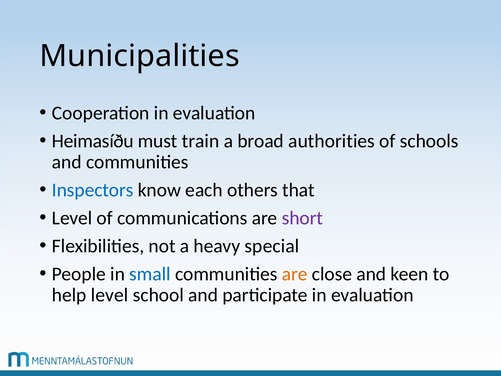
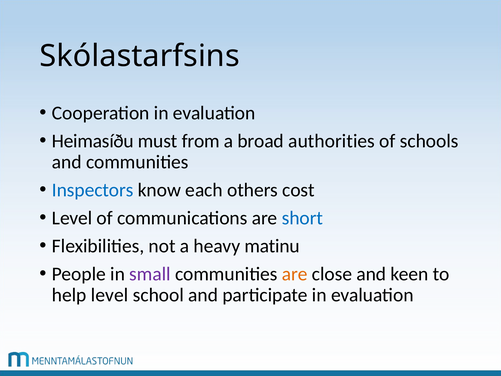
Municipalities: Municipalities -> Skólastarfsins
train: train -> from
that: that -> cost
short colour: purple -> blue
special: special -> matinu
small colour: blue -> purple
